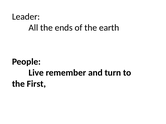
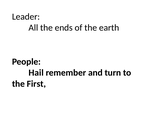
Live: Live -> Hail
